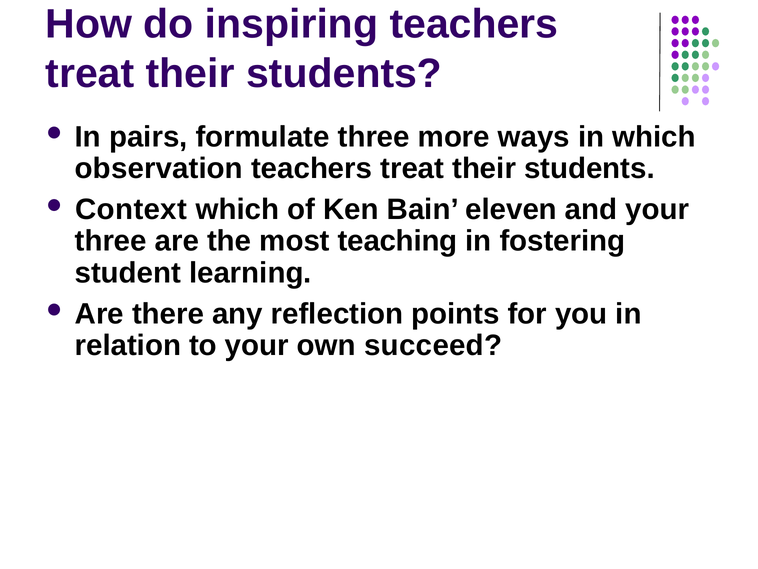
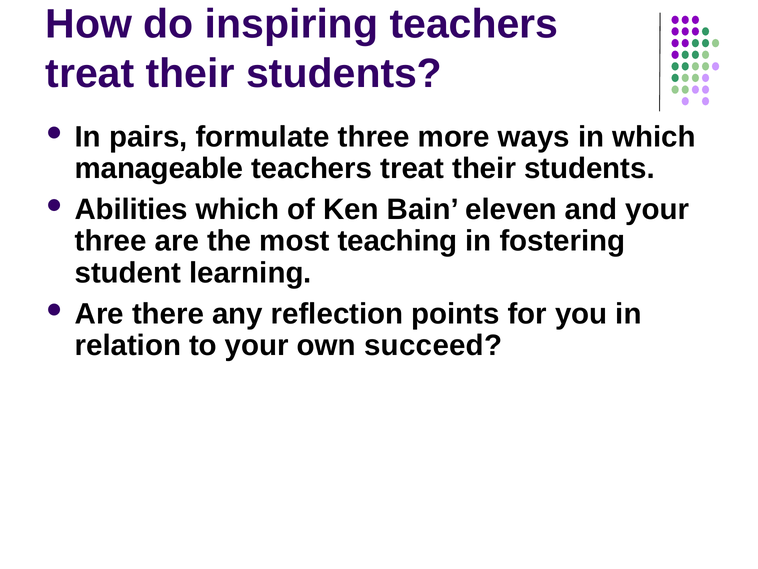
observation: observation -> manageable
Context: Context -> Abilities
